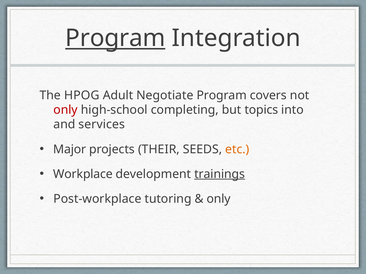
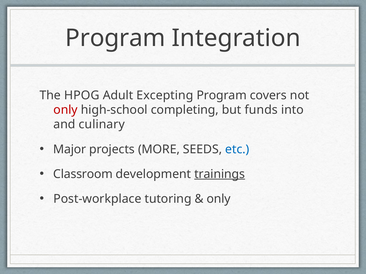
Program at (115, 38) underline: present -> none
Negotiate: Negotiate -> Excepting
topics: topics -> funds
services: services -> culinary
THEIR: THEIR -> MORE
etc colour: orange -> blue
Workplace: Workplace -> Classroom
